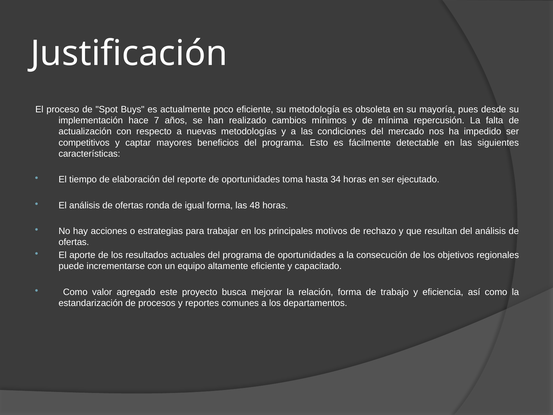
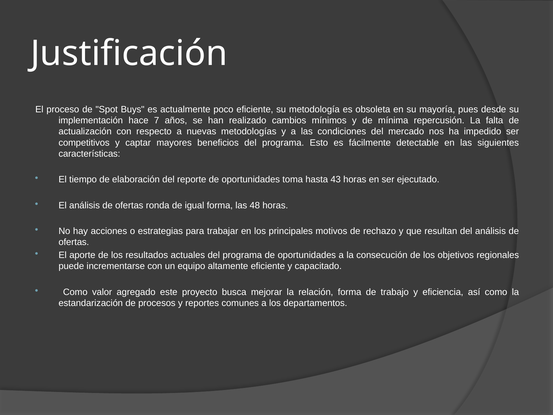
34: 34 -> 43
